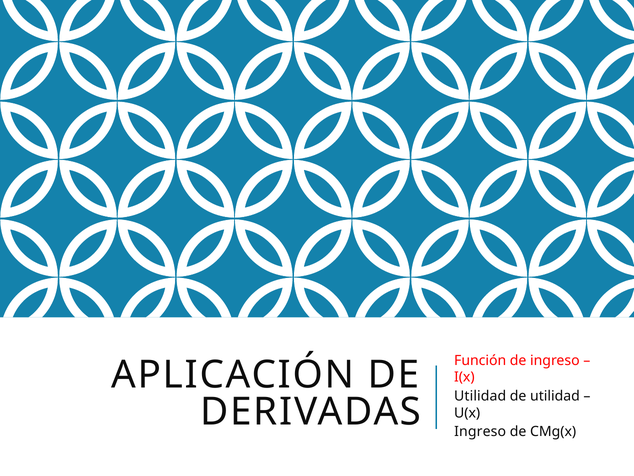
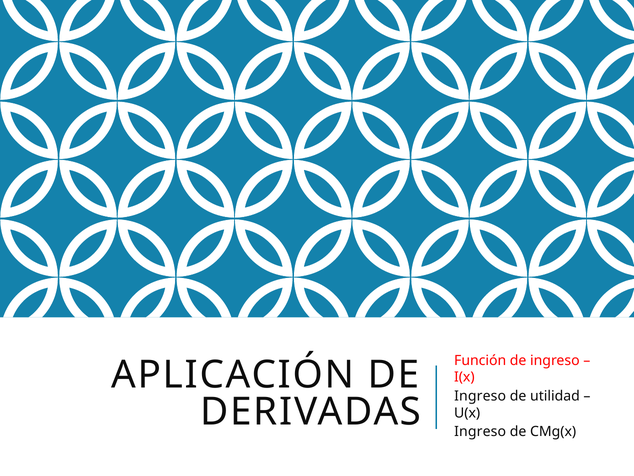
Utilidad at (480, 396): Utilidad -> Ingreso
